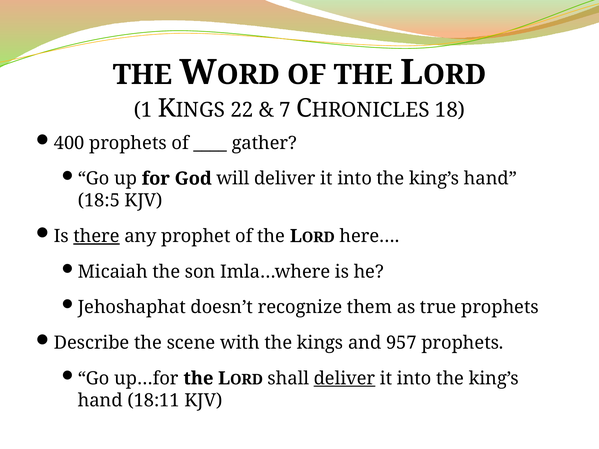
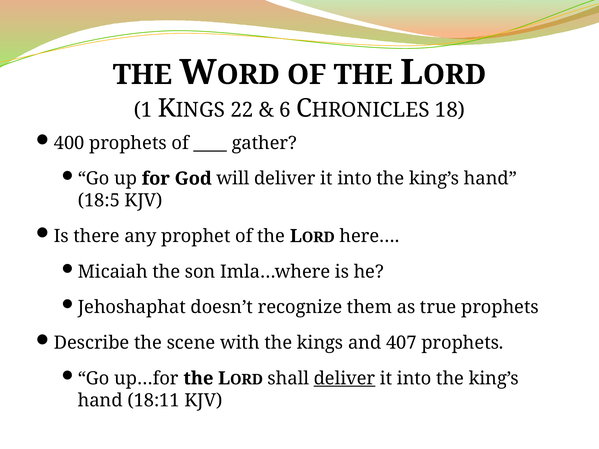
7: 7 -> 6
there underline: present -> none
957: 957 -> 407
